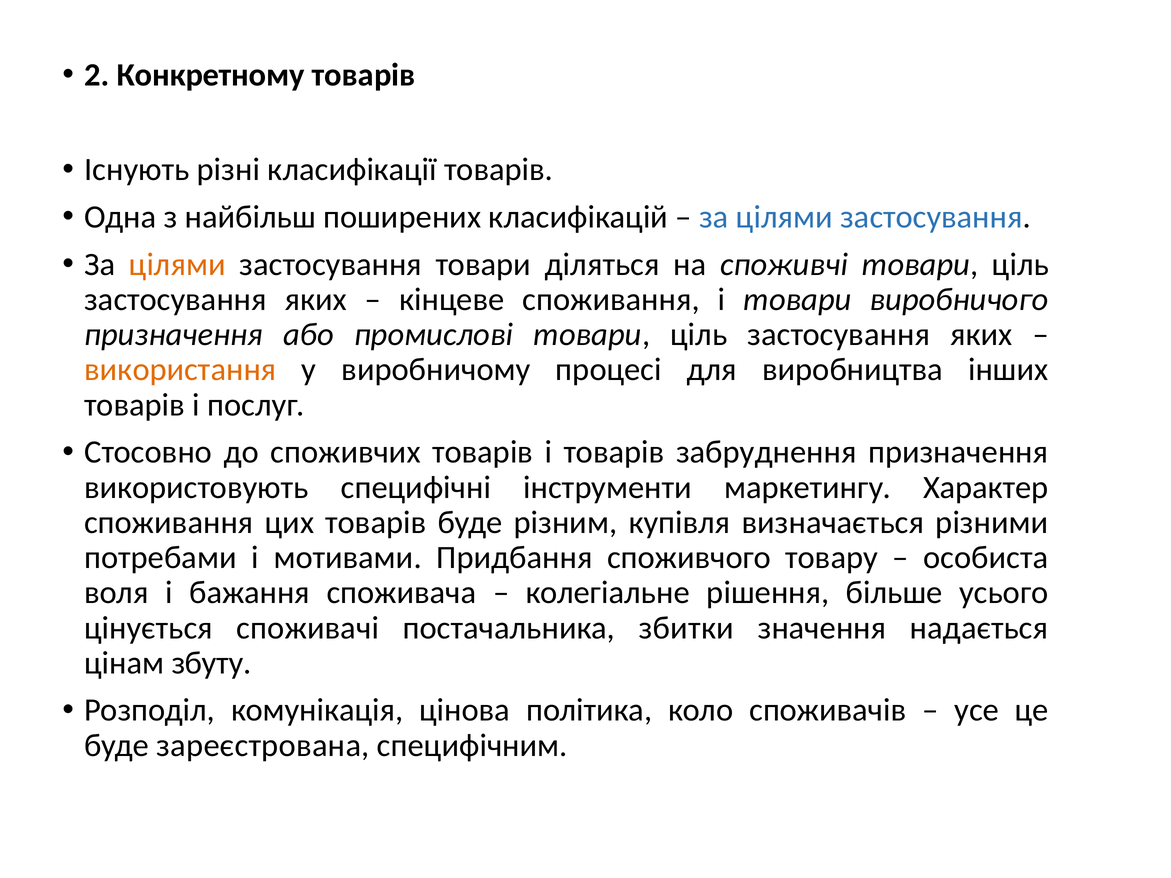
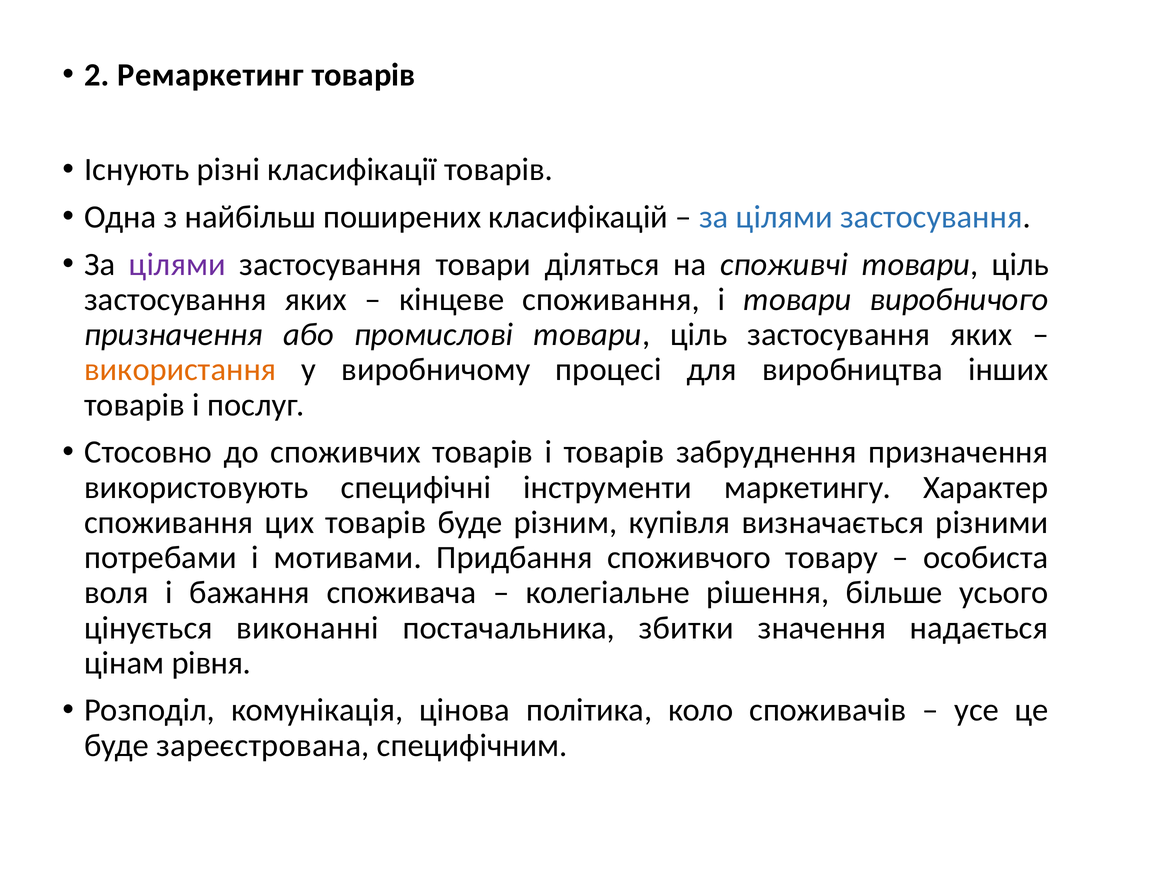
Конкретному: Конкретному -> Ремаркетинг
цілями at (177, 264) colour: orange -> purple
споживачі: споживачі -> виконанні
збуту: збуту -> рівня
